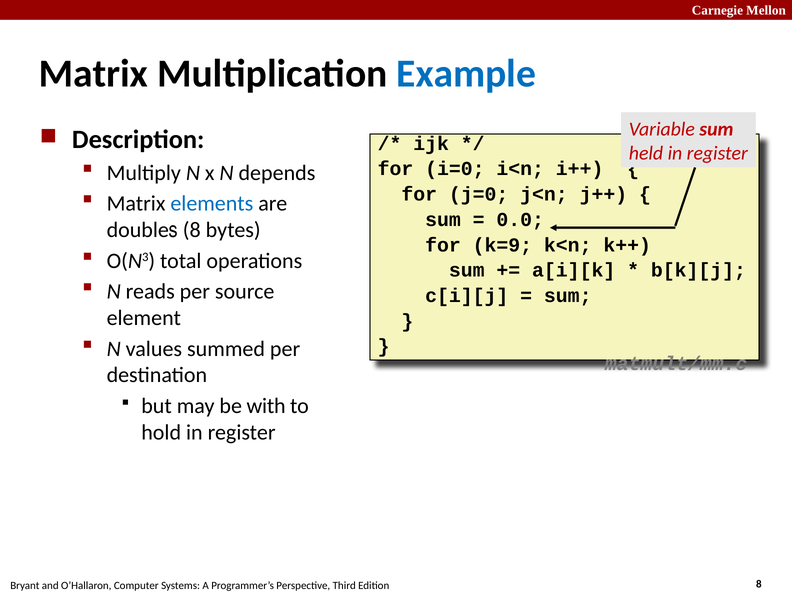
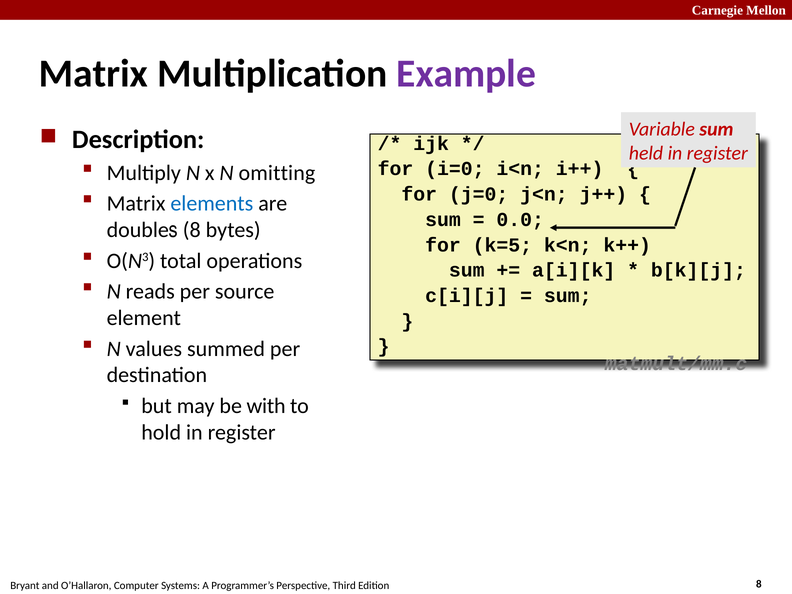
Example colour: blue -> purple
depends: depends -> omitting
k=9: k=9 -> k=5
